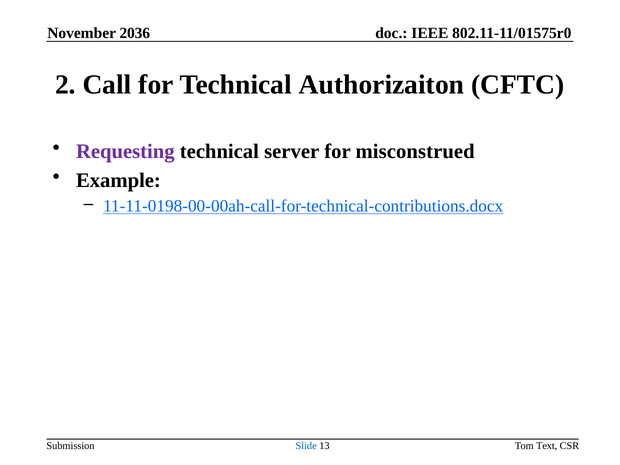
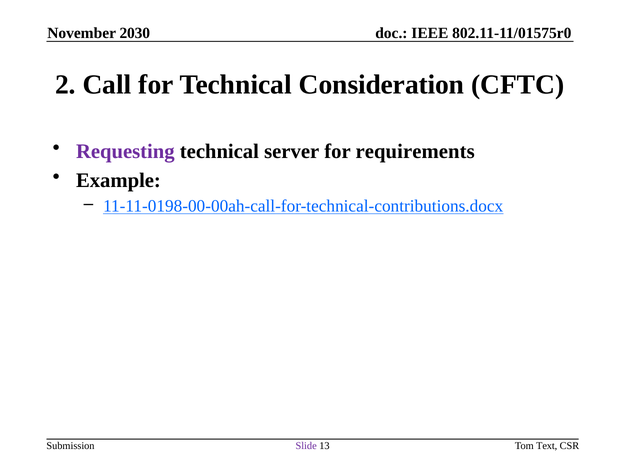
2036: 2036 -> 2030
Authorizaiton: Authorizaiton -> Consideration
misconstrued: misconstrued -> requirements
Slide colour: blue -> purple
